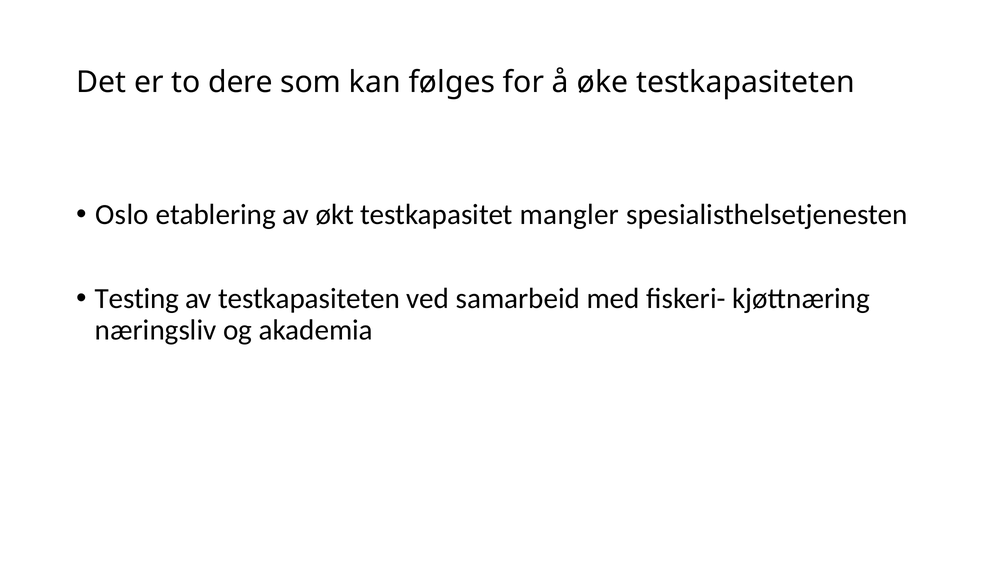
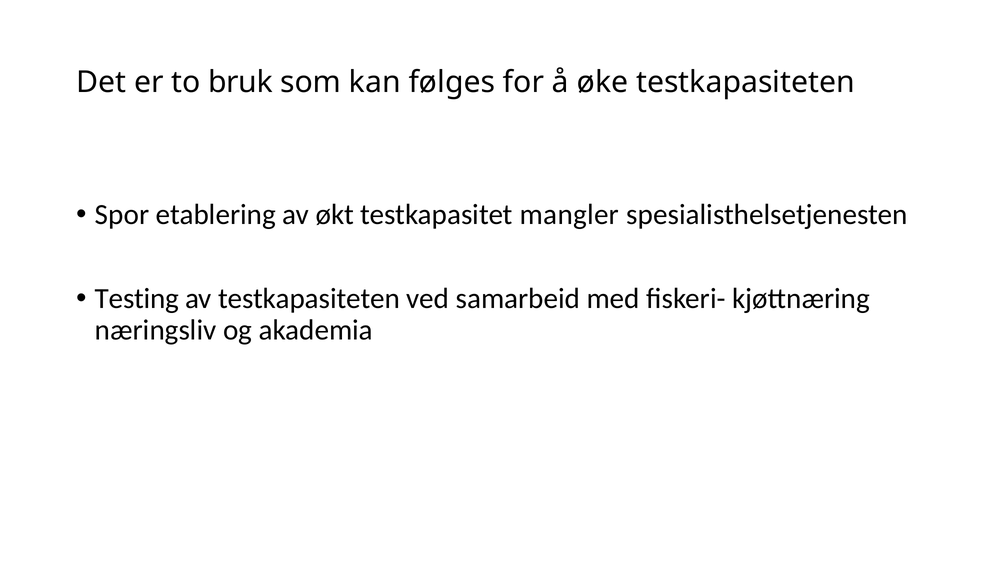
dere: dere -> bruk
Oslo: Oslo -> Spor
